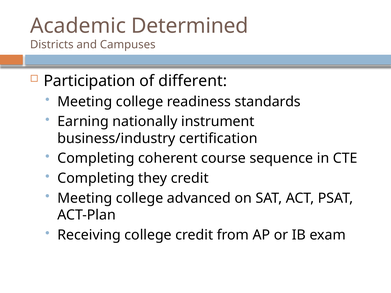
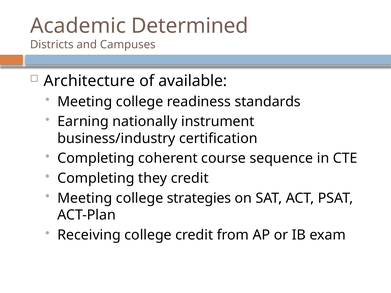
Participation: Participation -> Architecture
different: different -> available
advanced: advanced -> strategies
